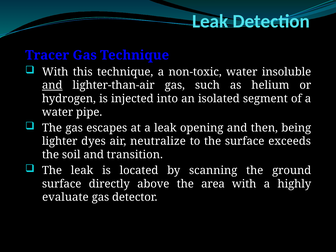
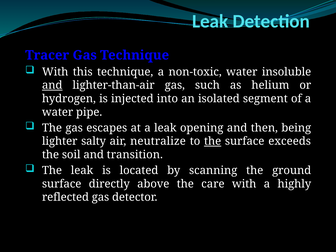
dyes: dyes -> salty
the at (213, 141) underline: none -> present
area: area -> care
evaluate: evaluate -> reflected
